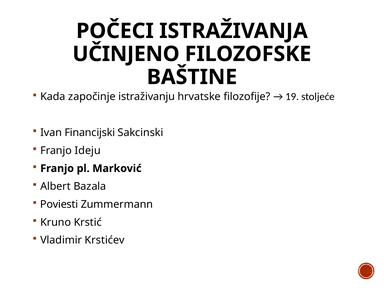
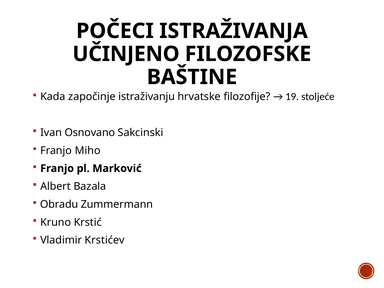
Financijski: Financijski -> Osnovano
Ideju: Ideju -> Miho
Poviesti: Poviesti -> Obradu
